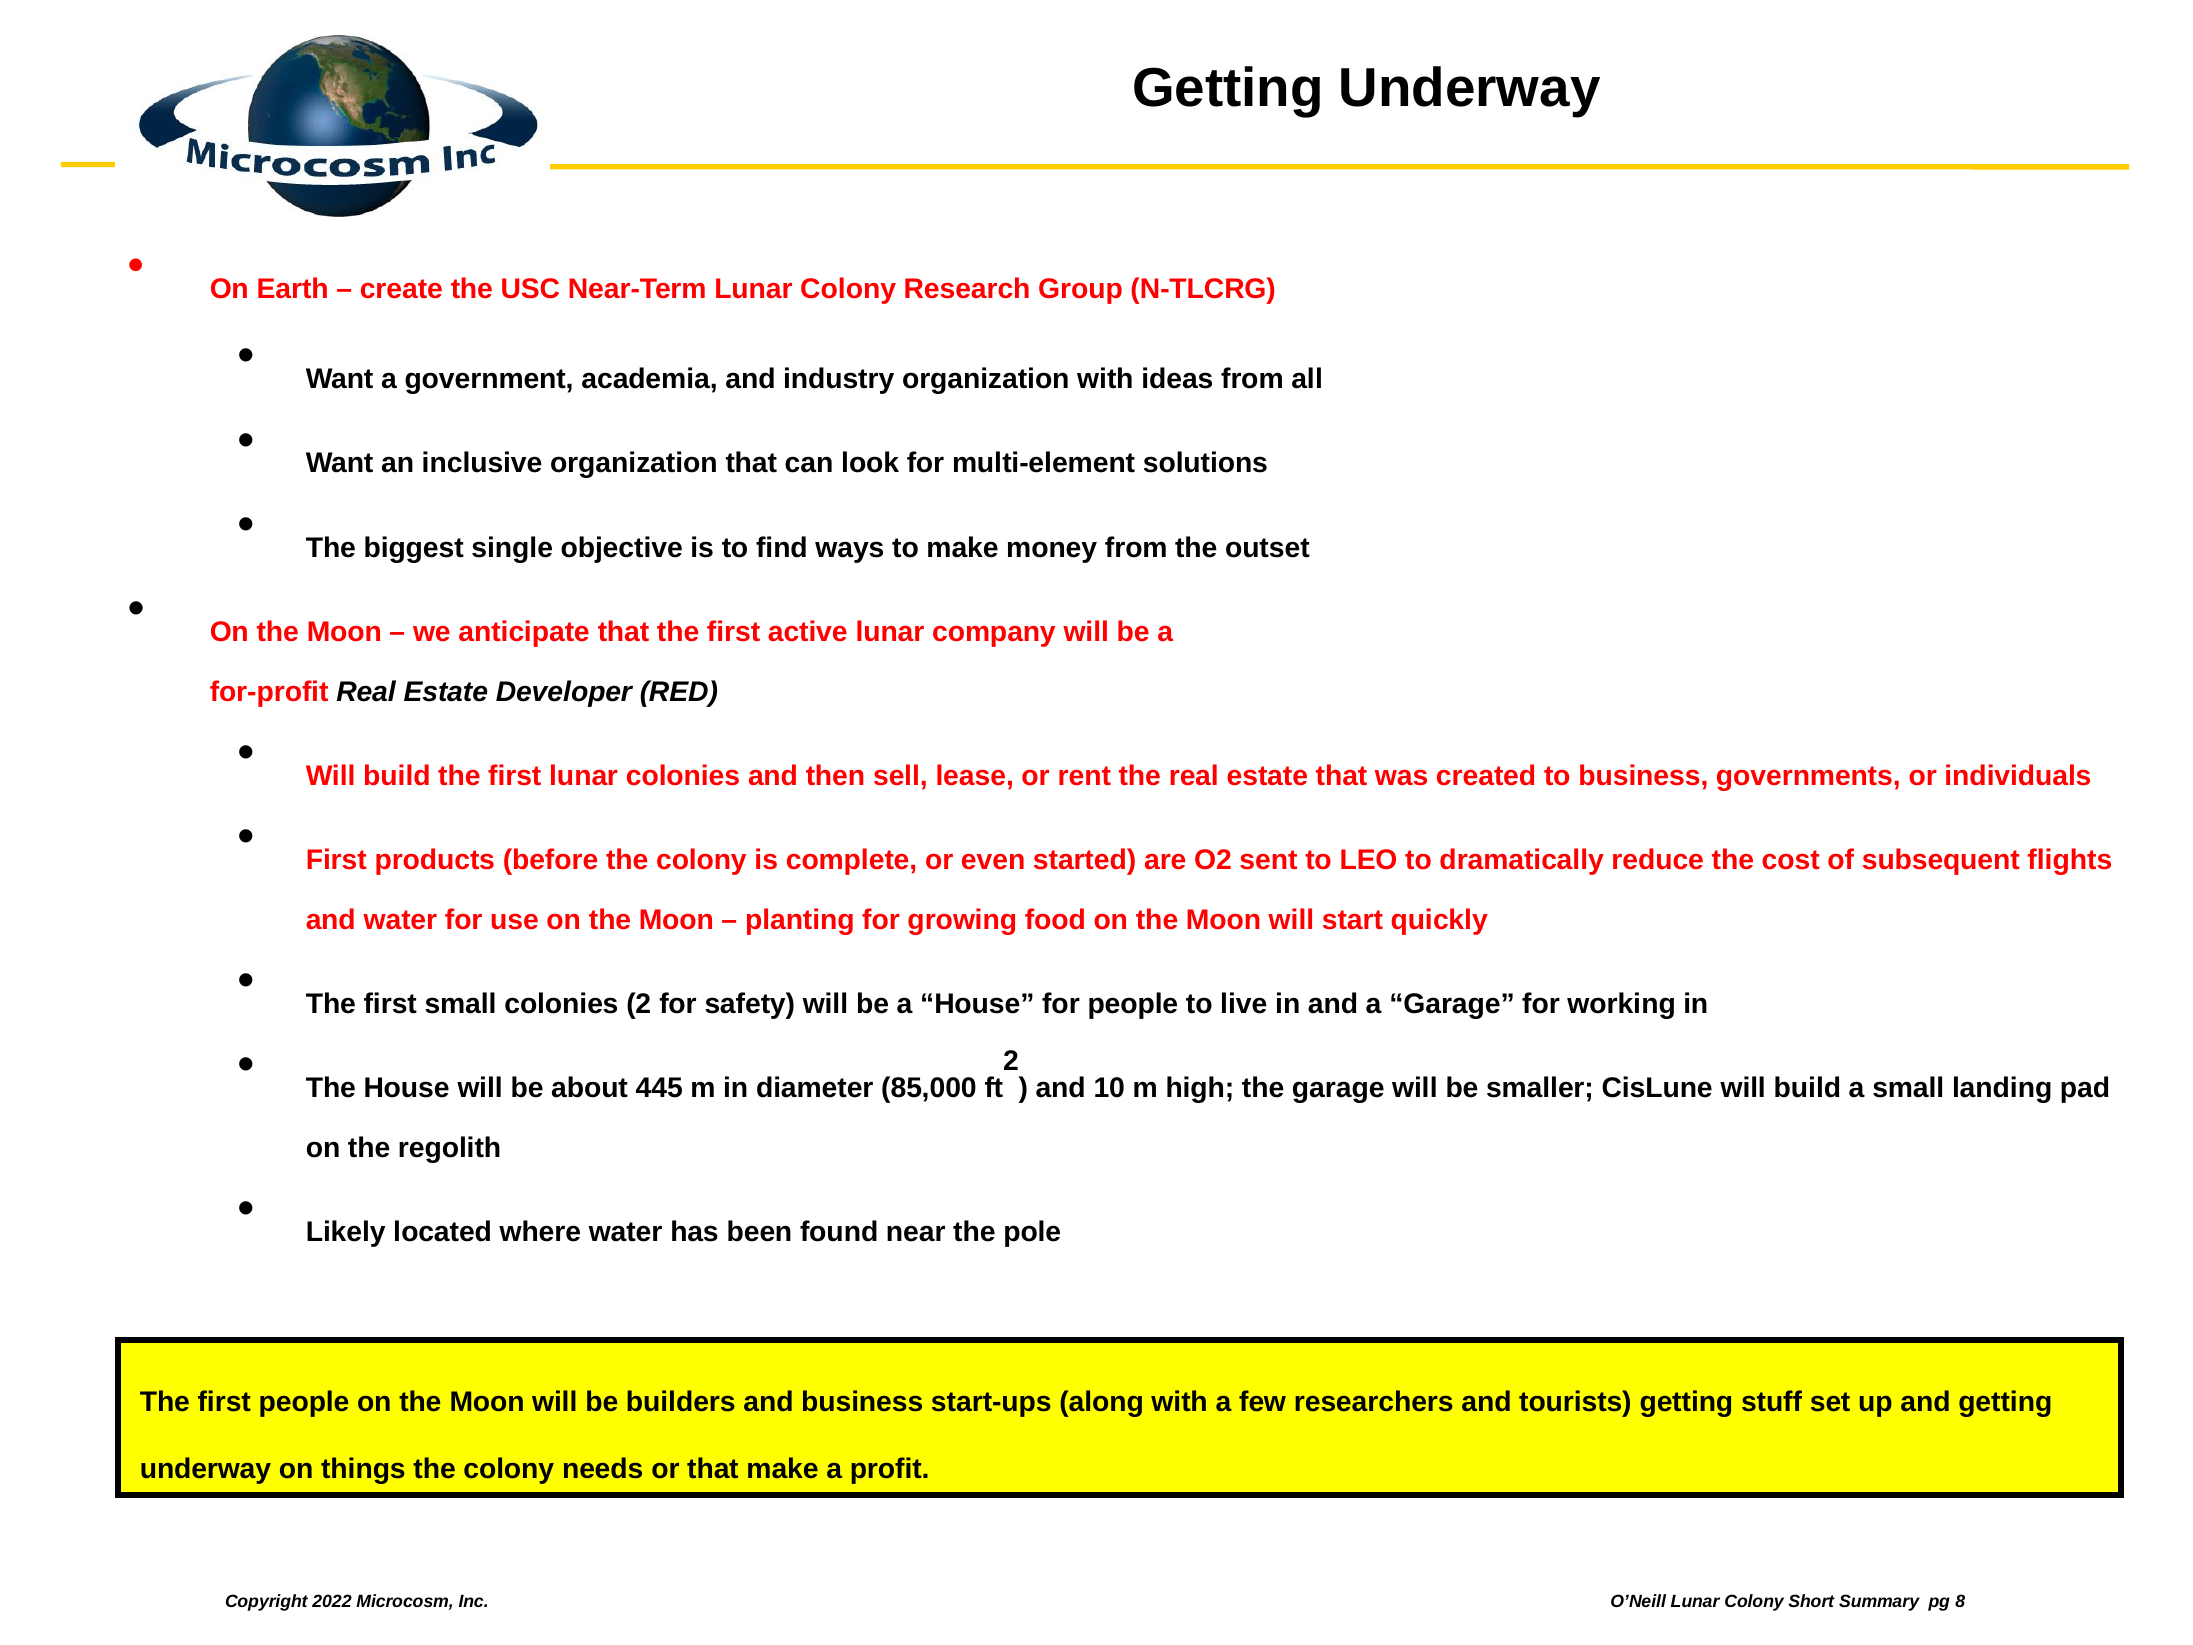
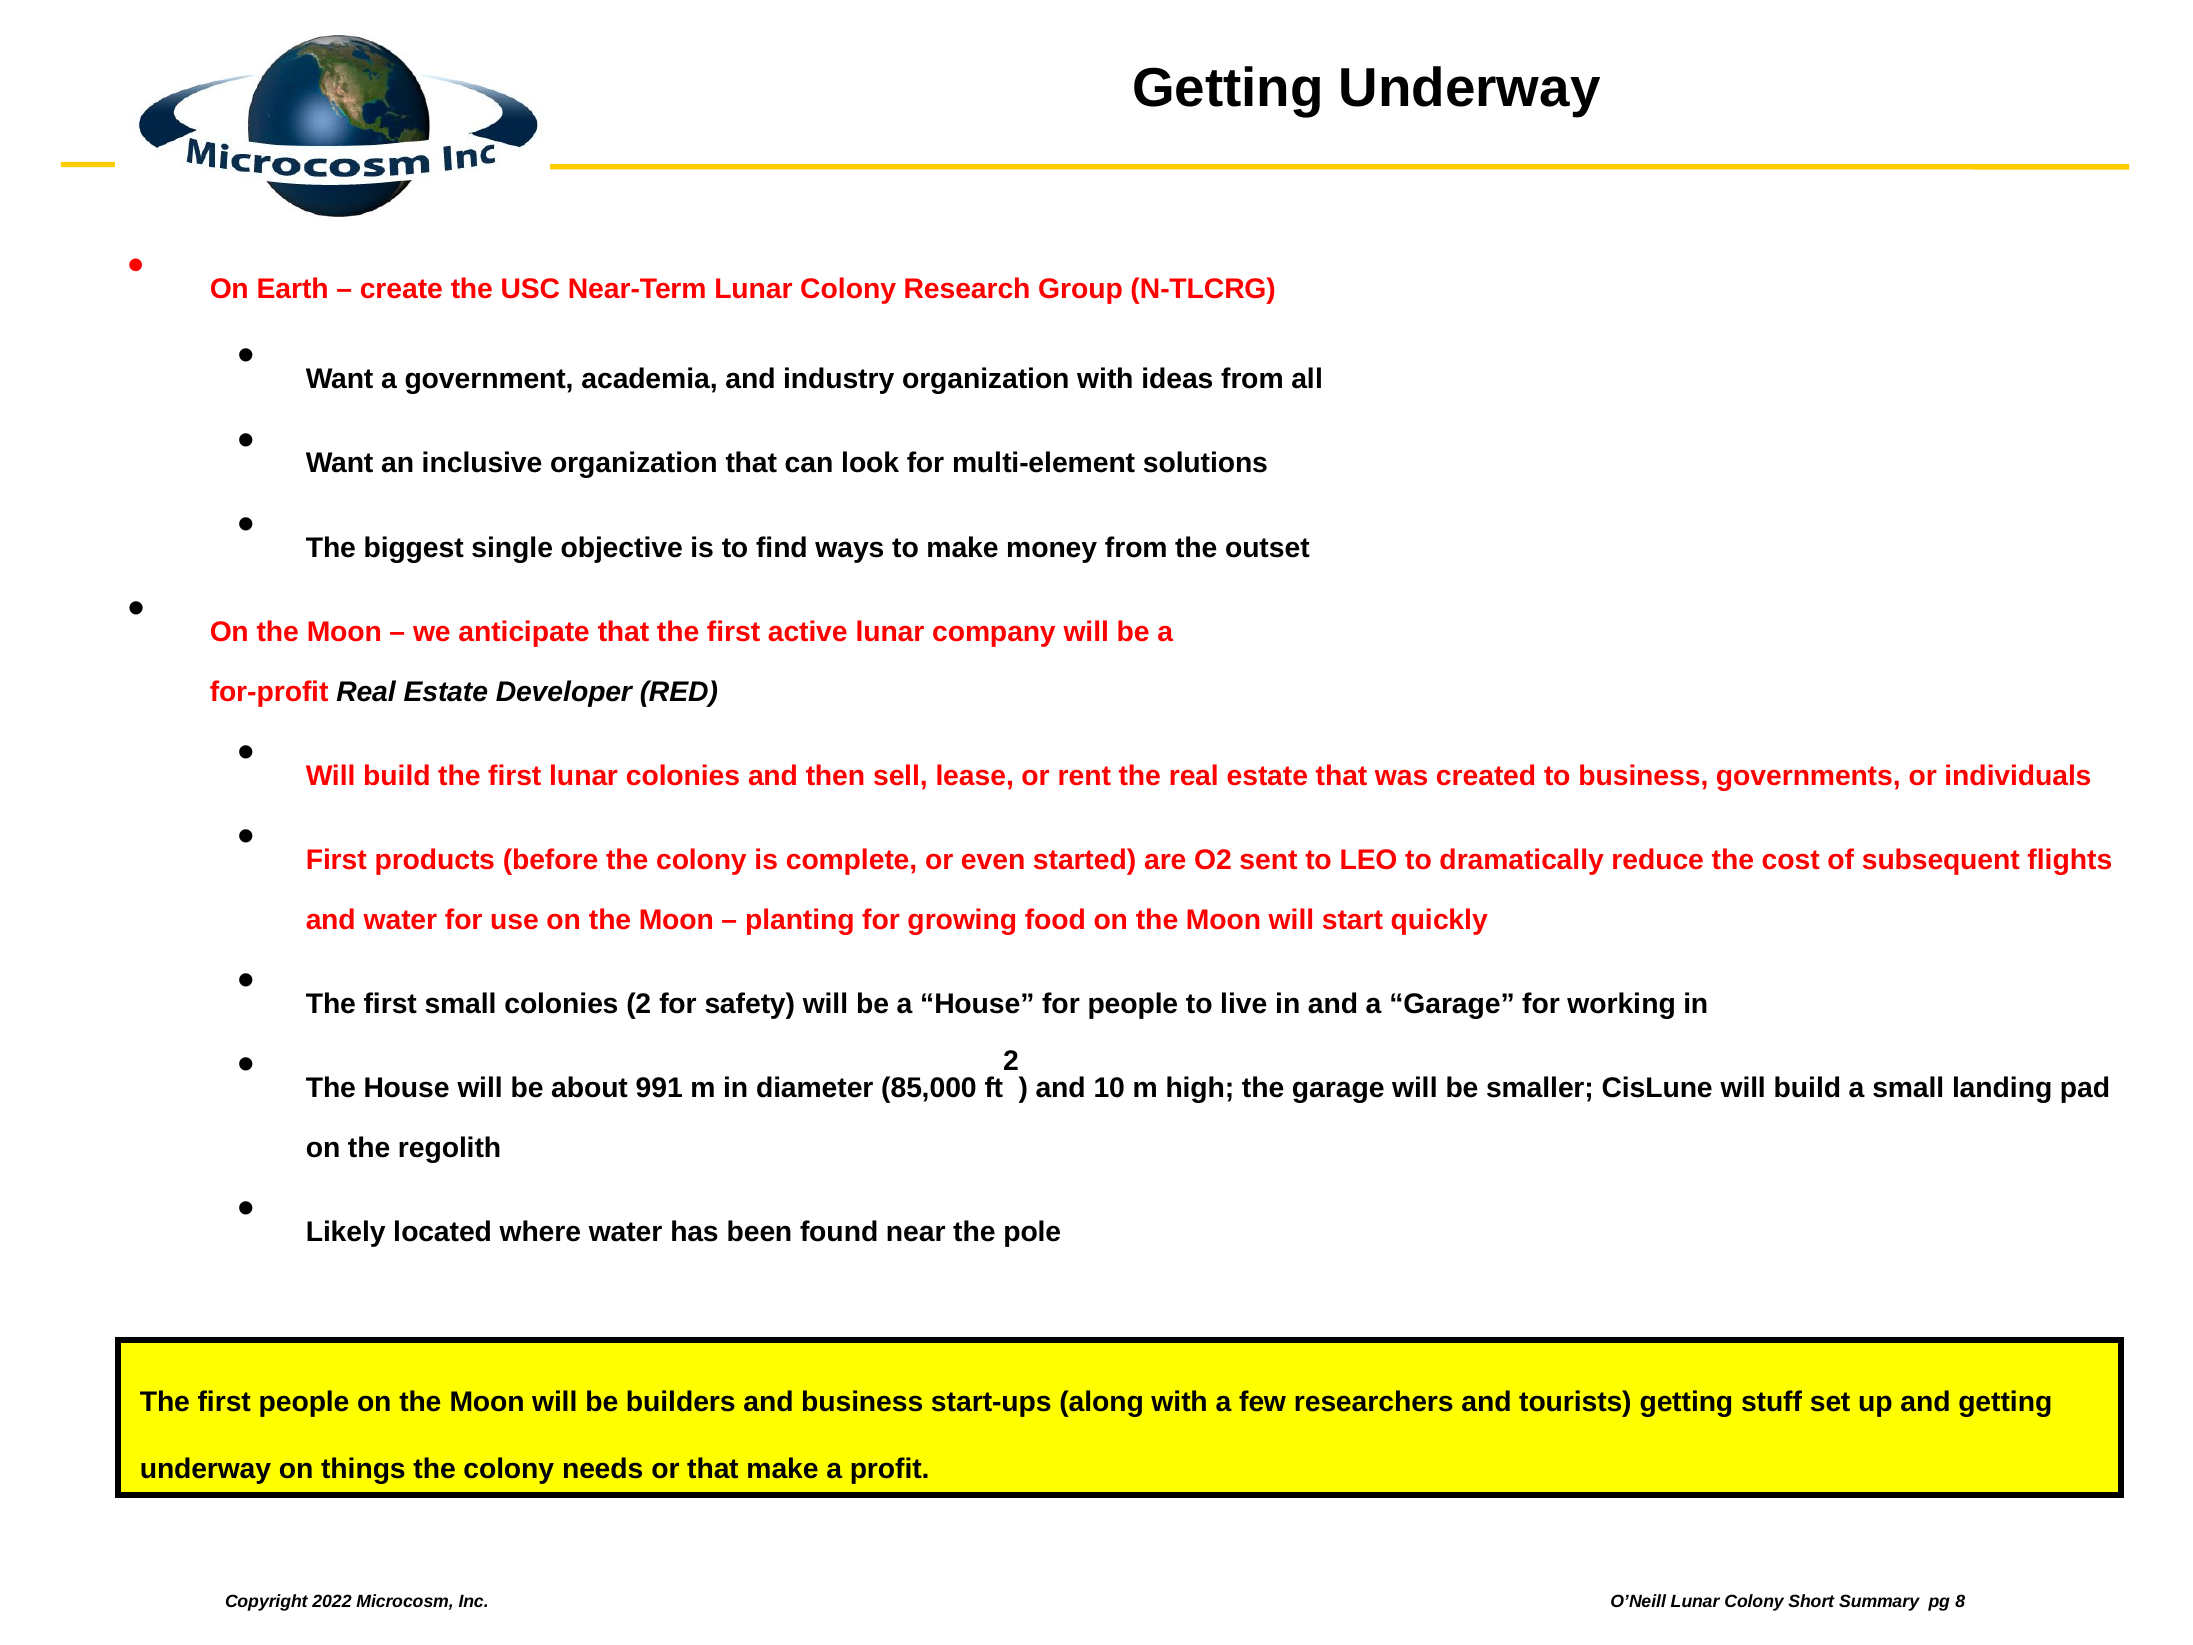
445: 445 -> 991
